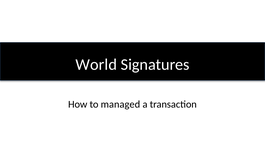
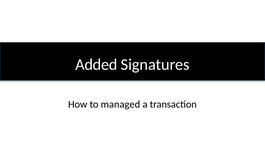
World: World -> Added
